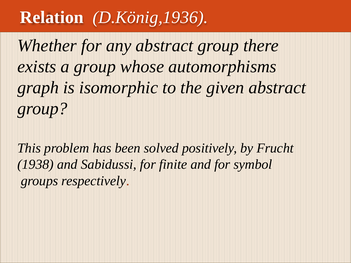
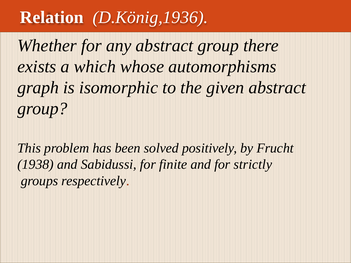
a group: group -> which
symbol: symbol -> strictly
